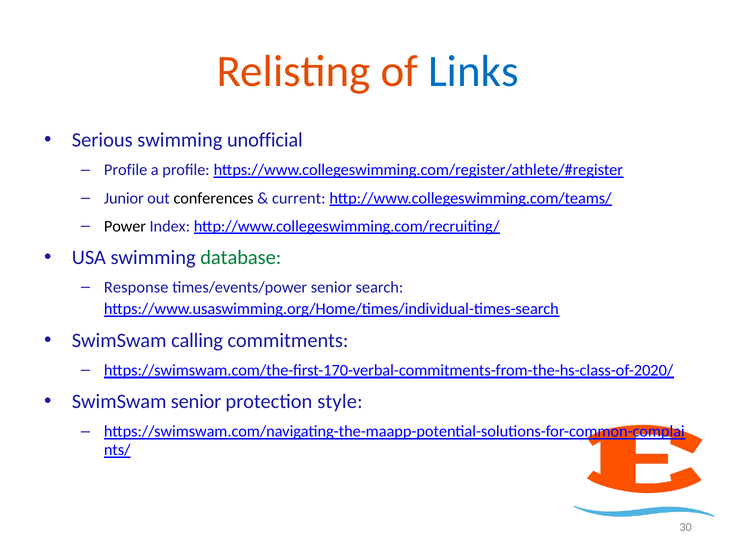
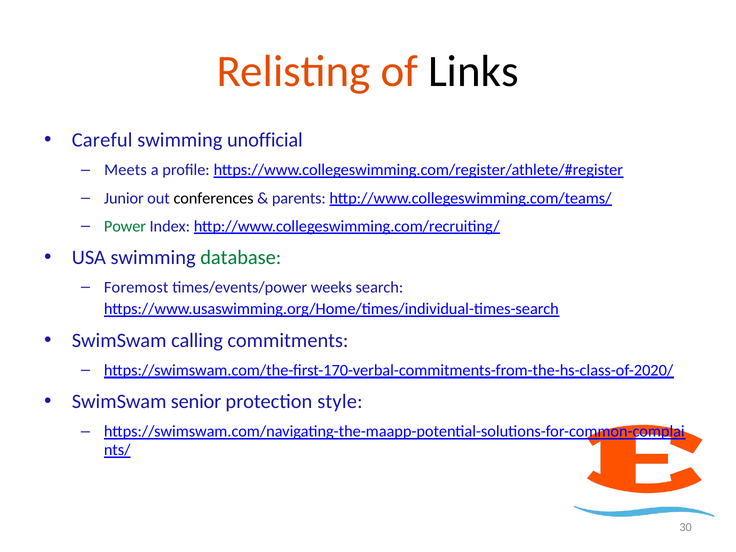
Links colour: blue -> black
Serious: Serious -> Careful
Profile at (126, 170): Profile -> Meets
current: current -> parents
Power colour: black -> green
Response: Response -> Foremost
times/events/power senior: senior -> weeks
